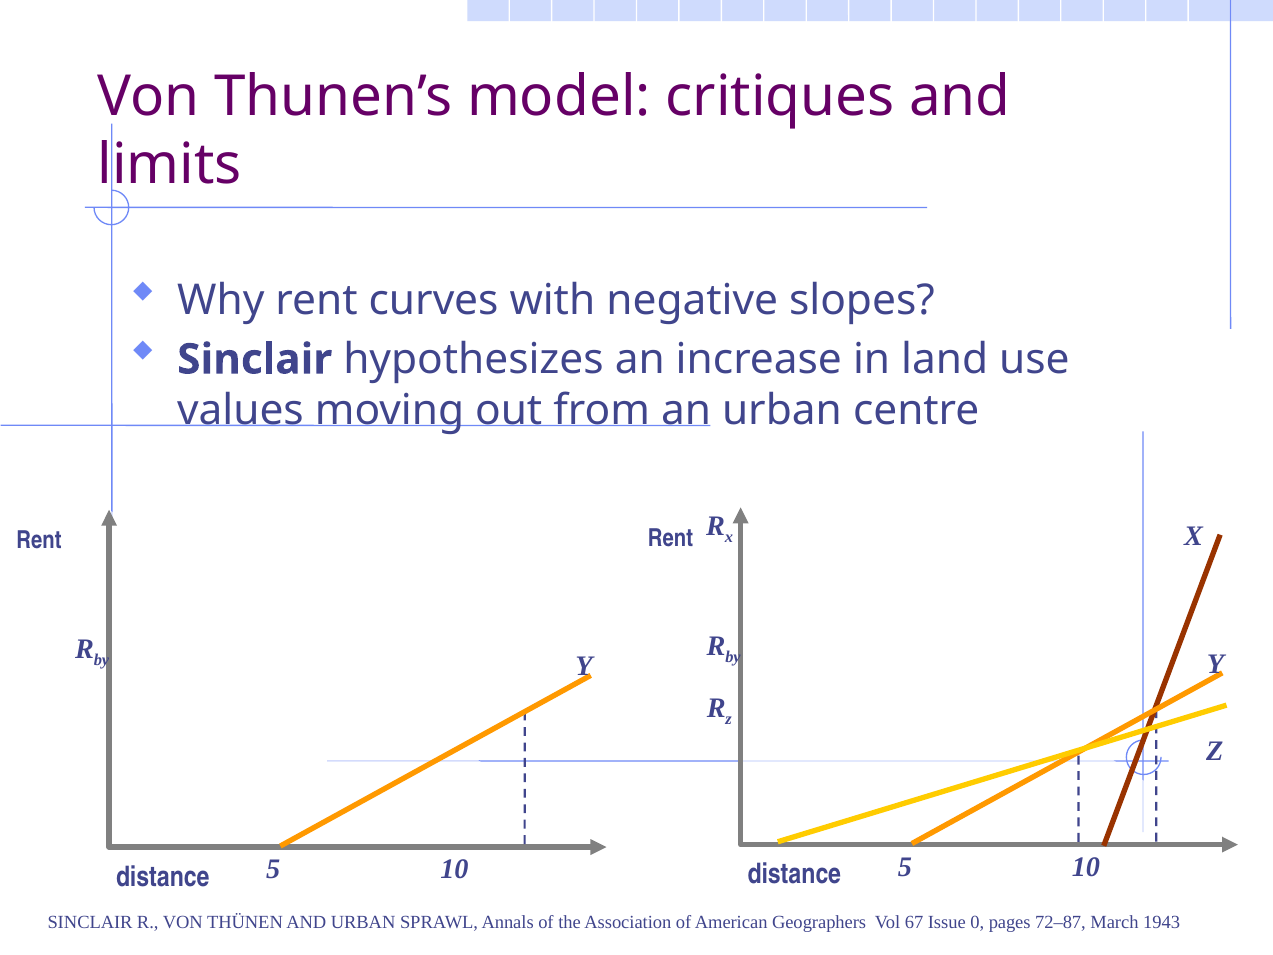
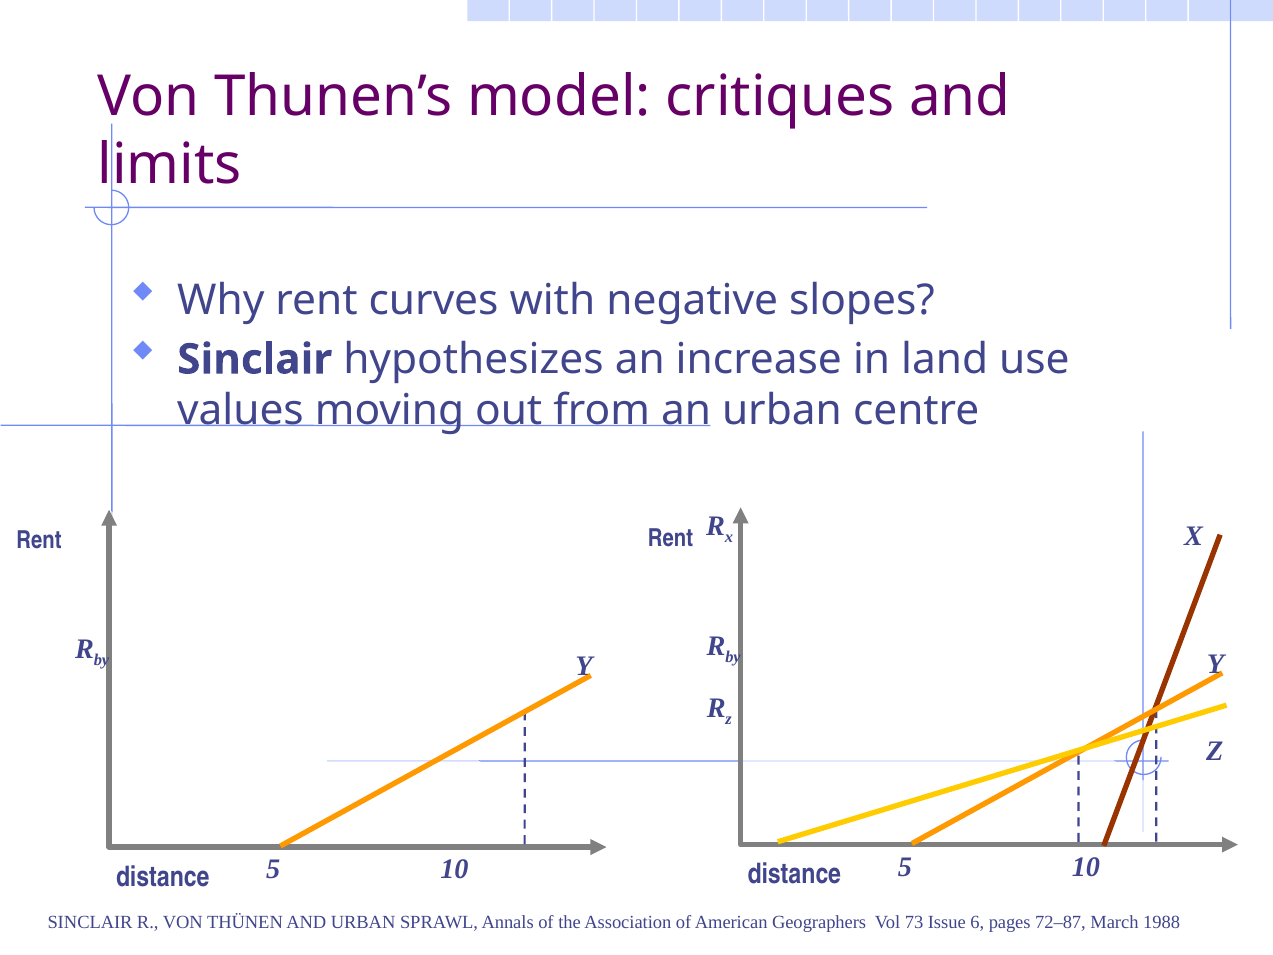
67: 67 -> 73
0: 0 -> 6
1943: 1943 -> 1988
